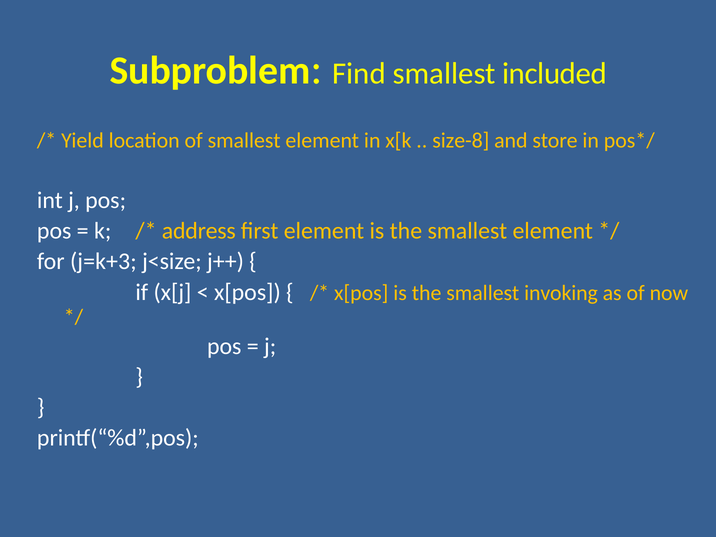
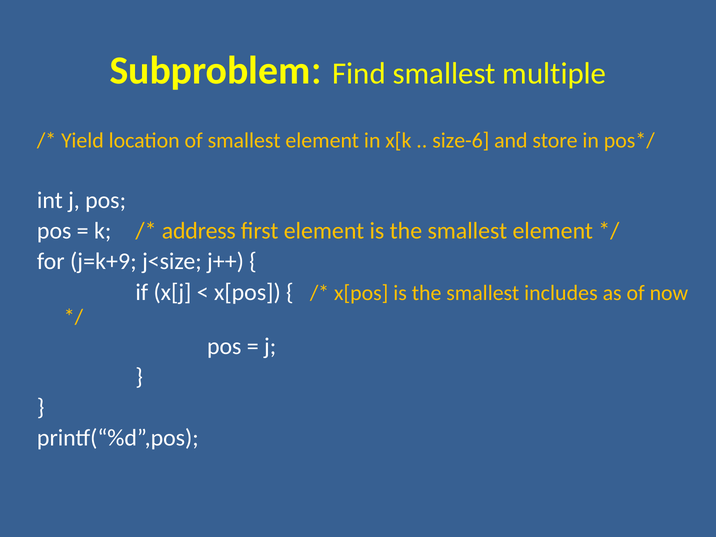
included: included -> multiple
size-8: size-8 -> size-6
j=k+3: j=k+3 -> j=k+9
invoking: invoking -> includes
